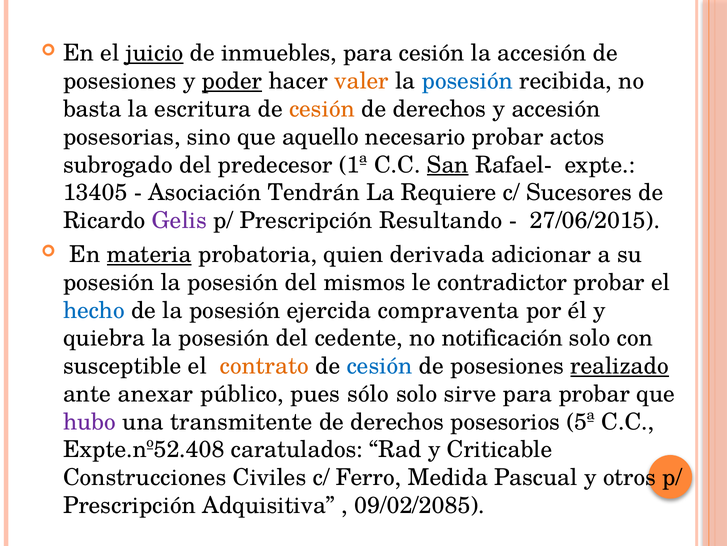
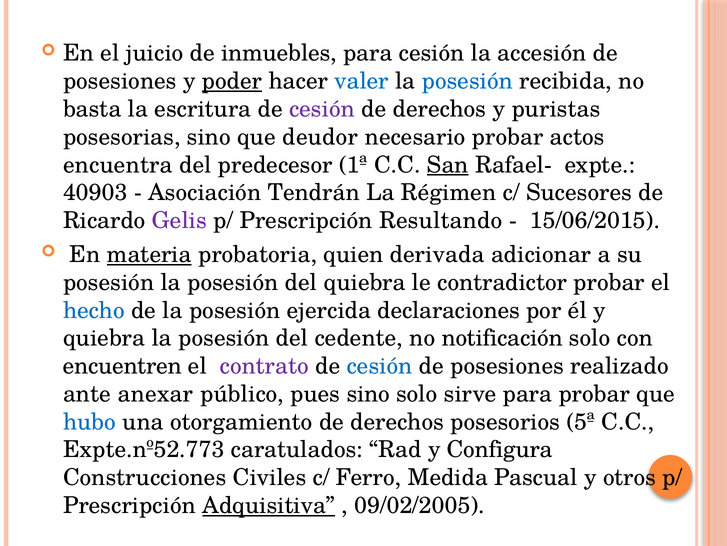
juicio underline: present -> none
valer colour: orange -> blue
cesión at (322, 109) colour: orange -> purple
y accesión: accesión -> puristas
aquello: aquello -> deudor
subrogado: subrogado -> encuentra
13405: 13405 -> 40903
Requiere: Requiere -> Régimen
27/06/2015: 27/06/2015 -> 15/06/2015
del mismos: mismos -> quiebra
compraventa: compraventa -> declaraciones
susceptible: susceptible -> encuentren
contrato colour: orange -> purple
realizado underline: present -> none
pues sólo: sólo -> sino
hubo colour: purple -> blue
transmitente: transmitente -> otorgamiento
Expte.nº52.408: Expte.nº52.408 -> Expte.nº52.773
Criticable: Criticable -> Configura
Adquisitiva underline: none -> present
09/02/2085: 09/02/2085 -> 09/02/2005
